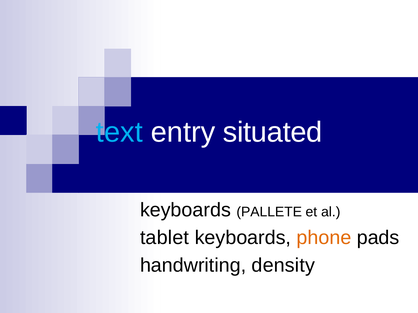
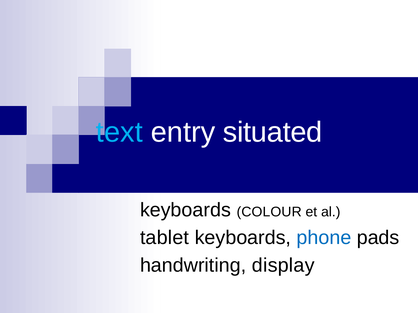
PALLETE: PALLETE -> COLOUR
phone colour: orange -> blue
density: density -> display
